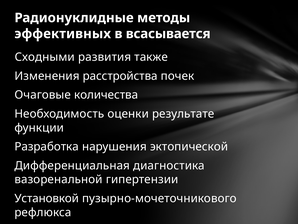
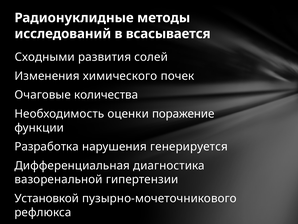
эффективных: эффективных -> исследований
также: также -> солей
расстройства: расстройства -> химического
результате: результате -> поражение
эктопической: эктопической -> генерируется
